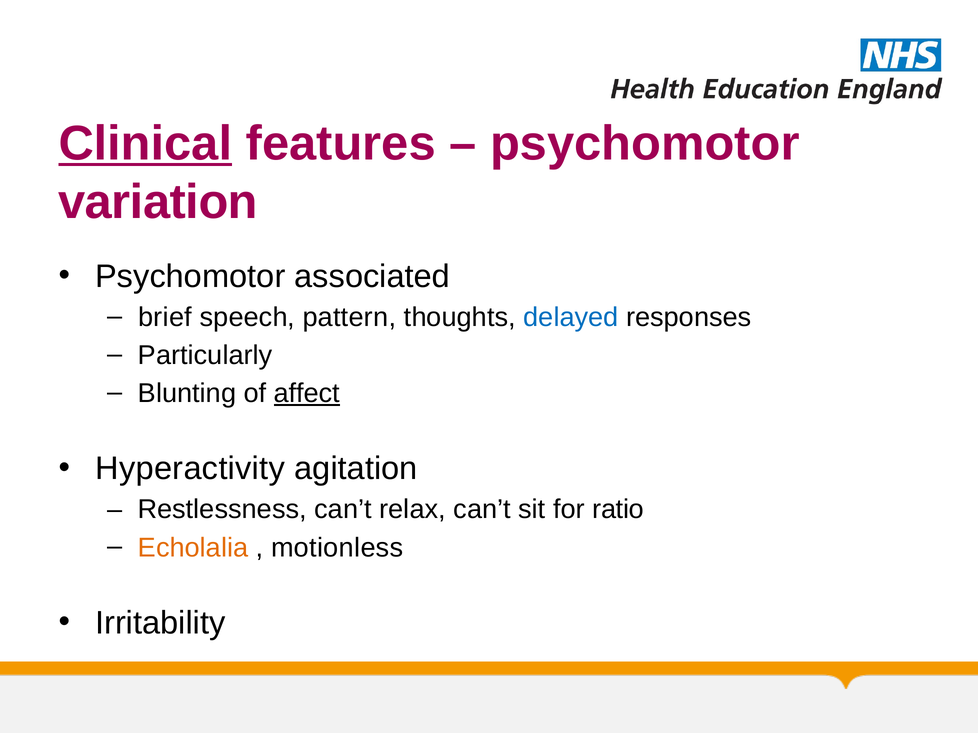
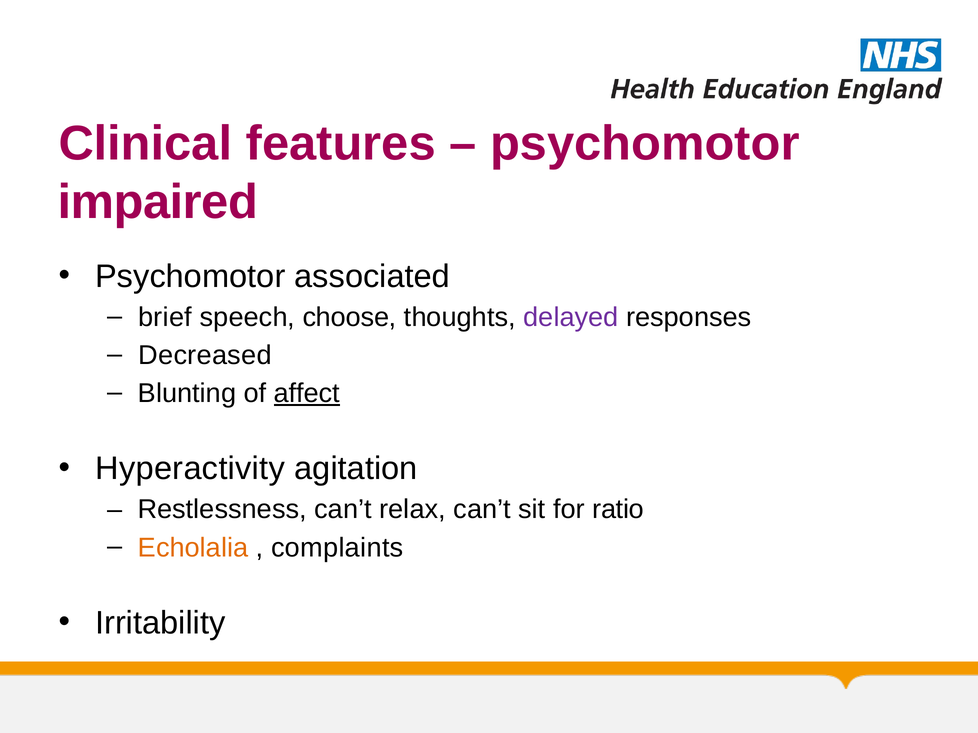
Clinical underline: present -> none
variation: variation -> impaired
pattern: pattern -> choose
delayed colour: blue -> purple
Particularly: Particularly -> Decreased
motionless: motionless -> complaints
